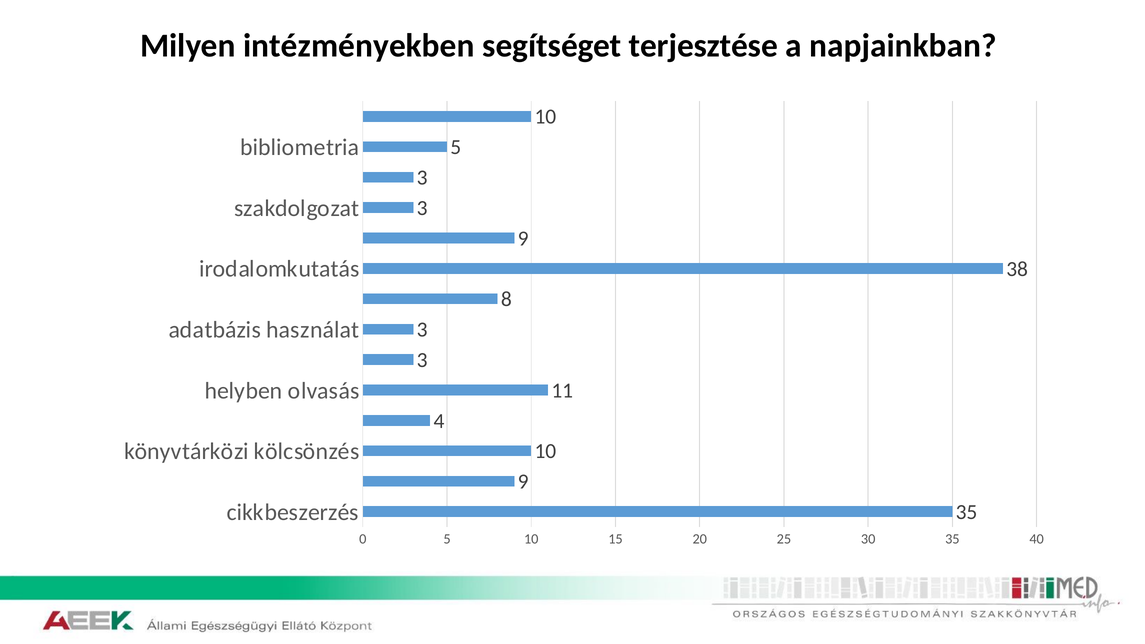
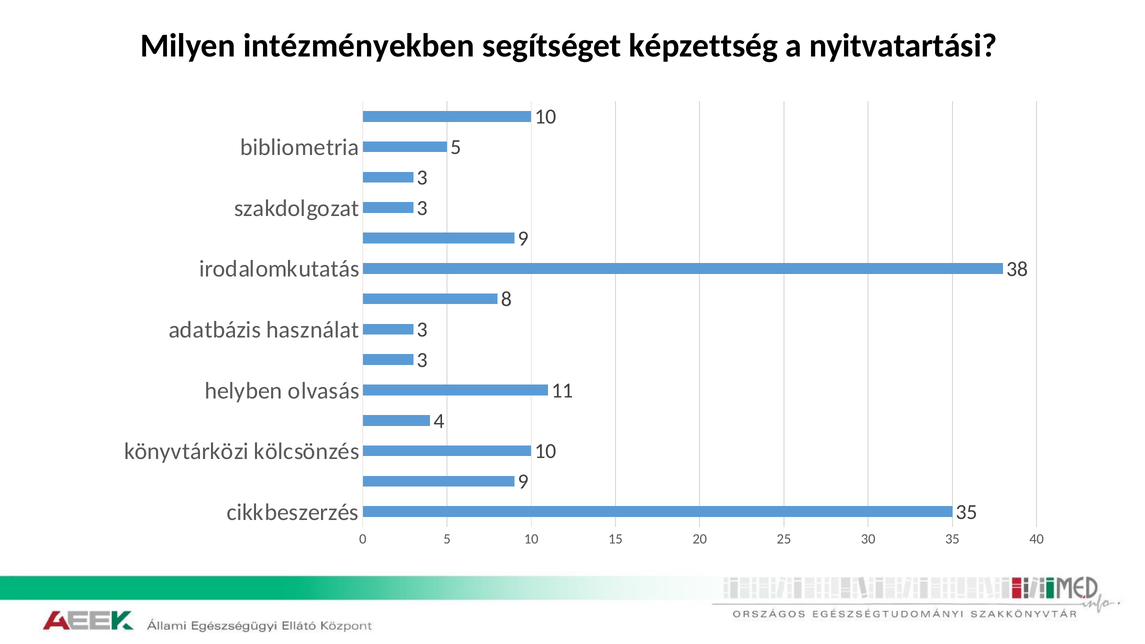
terjesztése: terjesztése -> képzettség
napjainkban: napjainkban -> nyitvatartási
